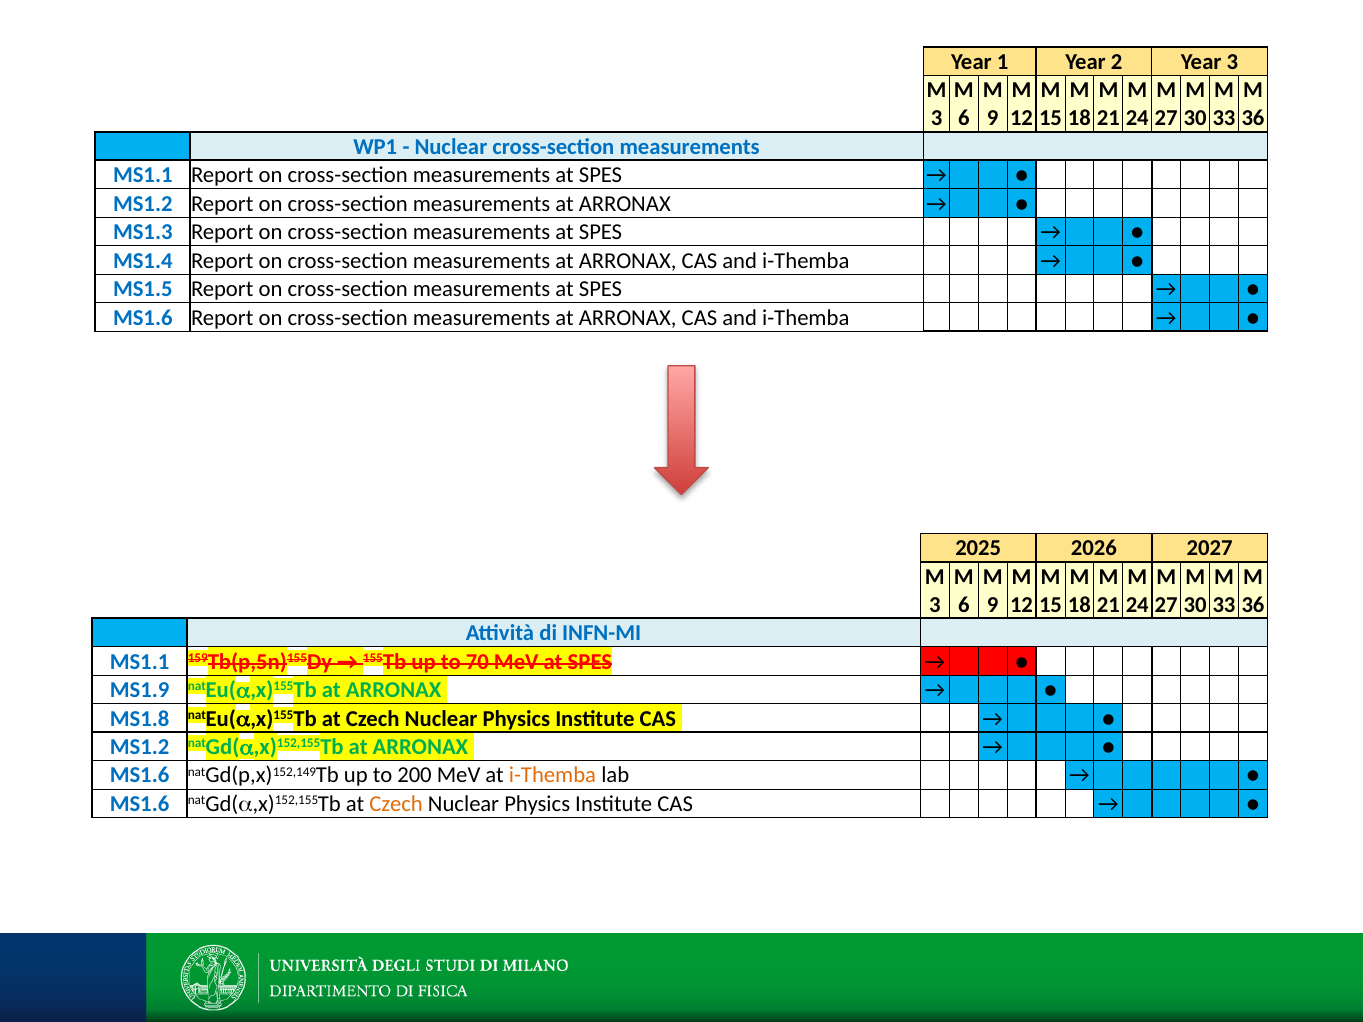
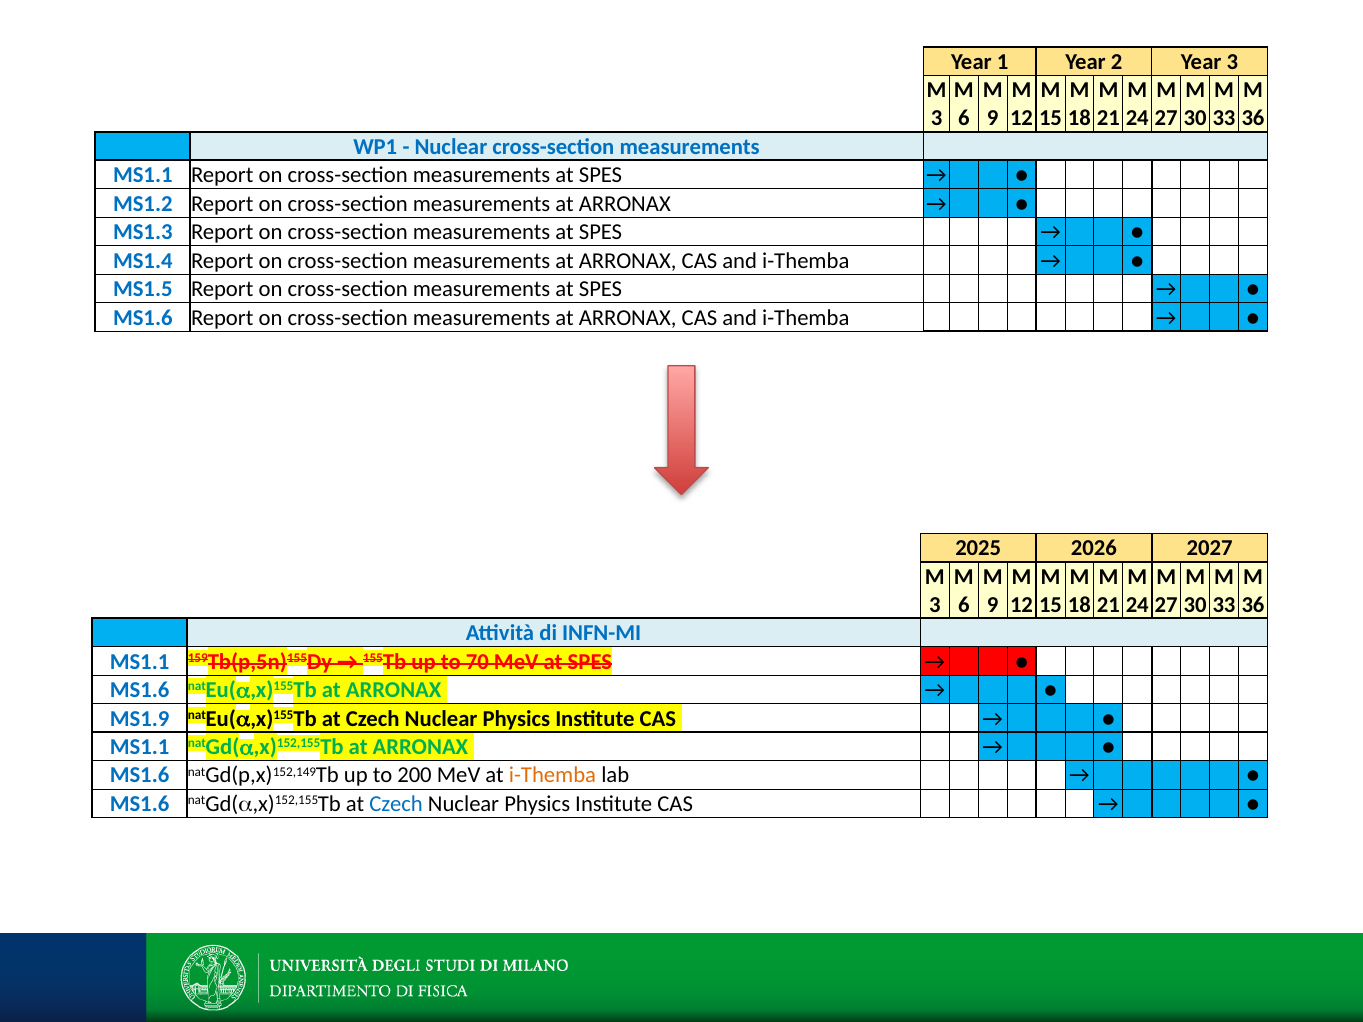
MS1.9 at (140, 690): MS1.9 -> MS1.6
MS1.8: MS1.8 -> MS1.9
MS1.2 at (140, 747): MS1.2 -> MS1.1
Czech at (396, 804) colour: orange -> blue
